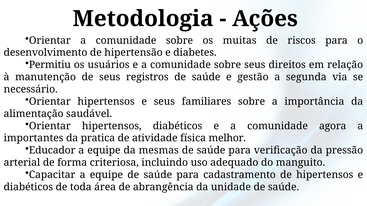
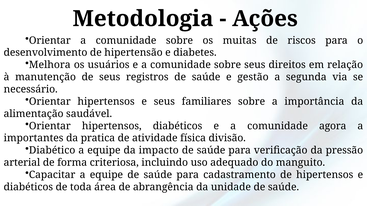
Permitiu: Permitiu -> Melhora
melhor: melhor -> divisão
Educador: Educador -> Diabético
mesmas: mesmas -> impacto
